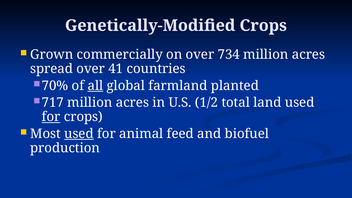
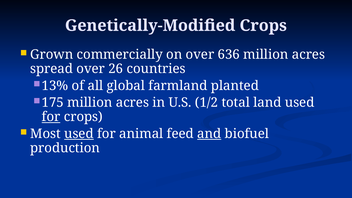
734: 734 -> 636
41: 41 -> 26
70%: 70% -> 13%
all underline: present -> none
717: 717 -> 175
and underline: none -> present
